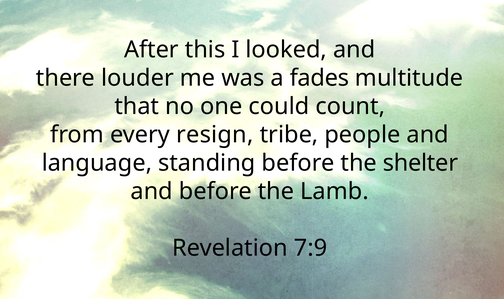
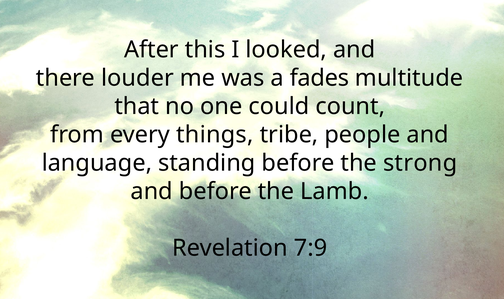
resign: resign -> things
shelter: shelter -> strong
